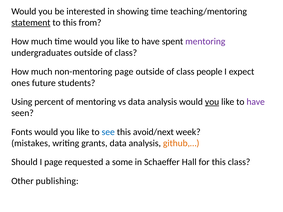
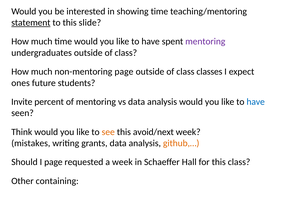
from: from -> slide
people: people -> classes
Using: Using -> Invite
you at (212, 102) underline: present -> none
have at (256, 102) colour: purple -> blue
Fonts: Fonts -> Think
see colour: blue -> orange
a some: some -> week
publishing: publishing -> containing
